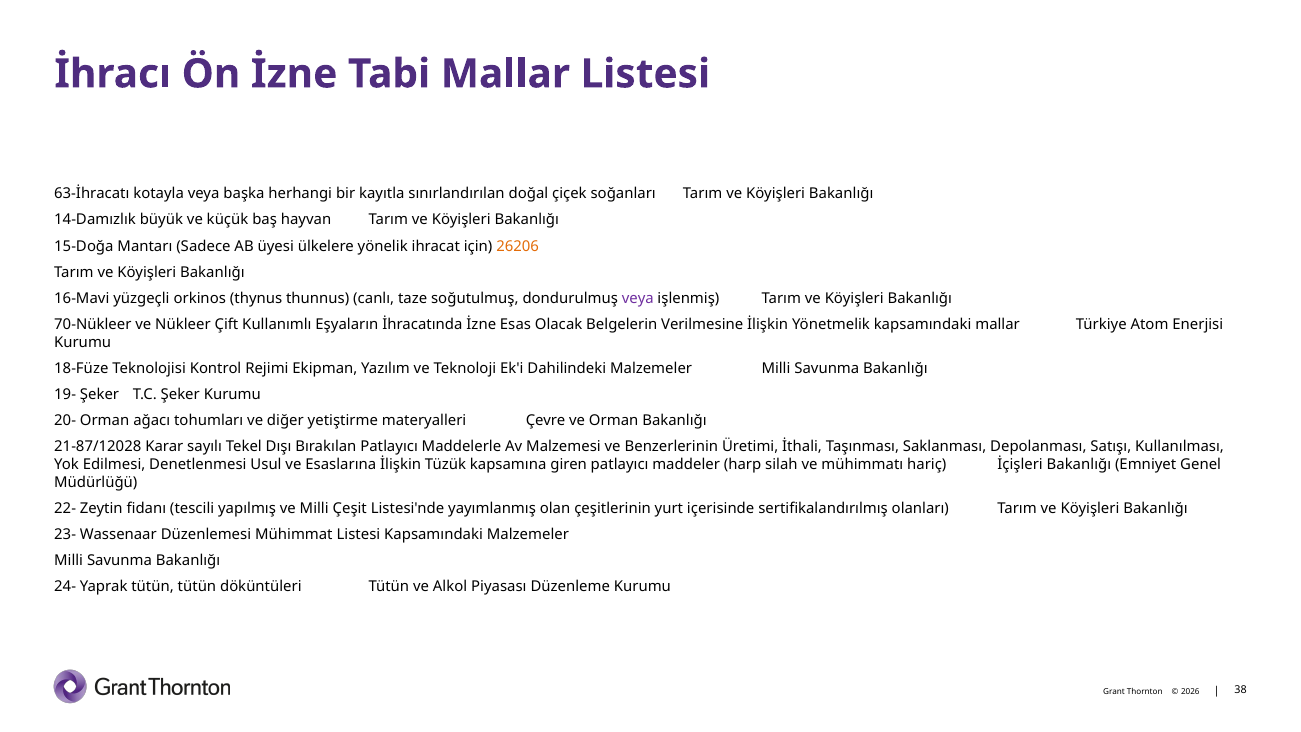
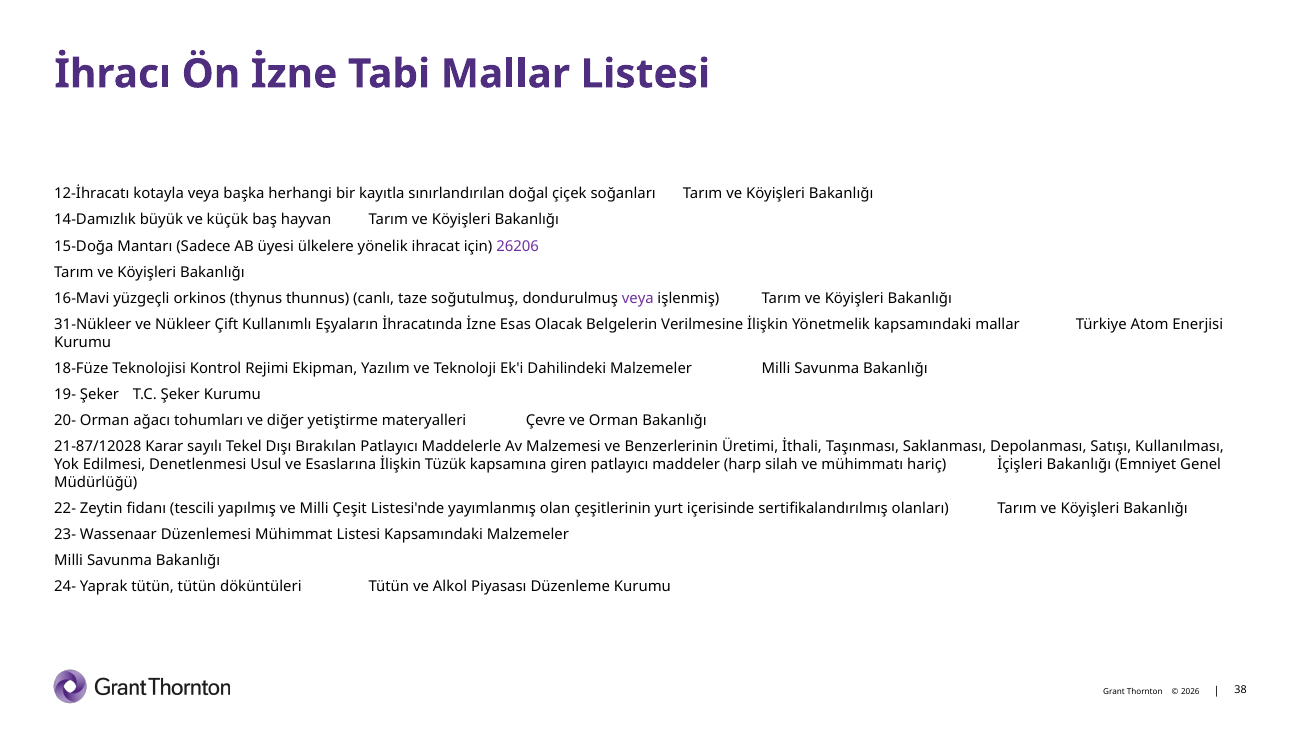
63-İhracatı: 63-İhracatı -> 12-İhracatı
26206 colour: orange -> purple
70-Nükleer: 70-Nükleer -> 31-Nükleer
